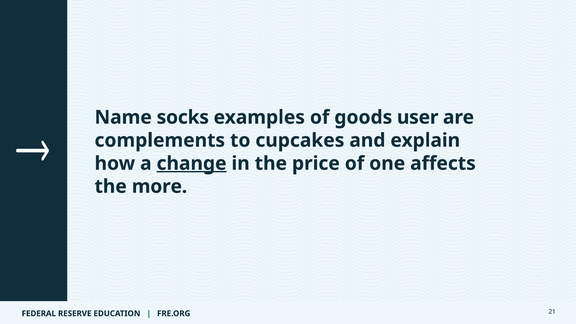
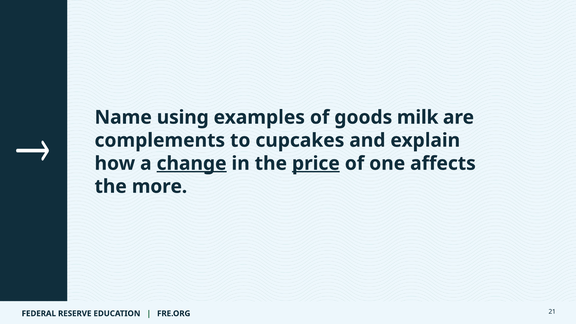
socks: socks -> using
user: user -> milk
price underline: none -> present
